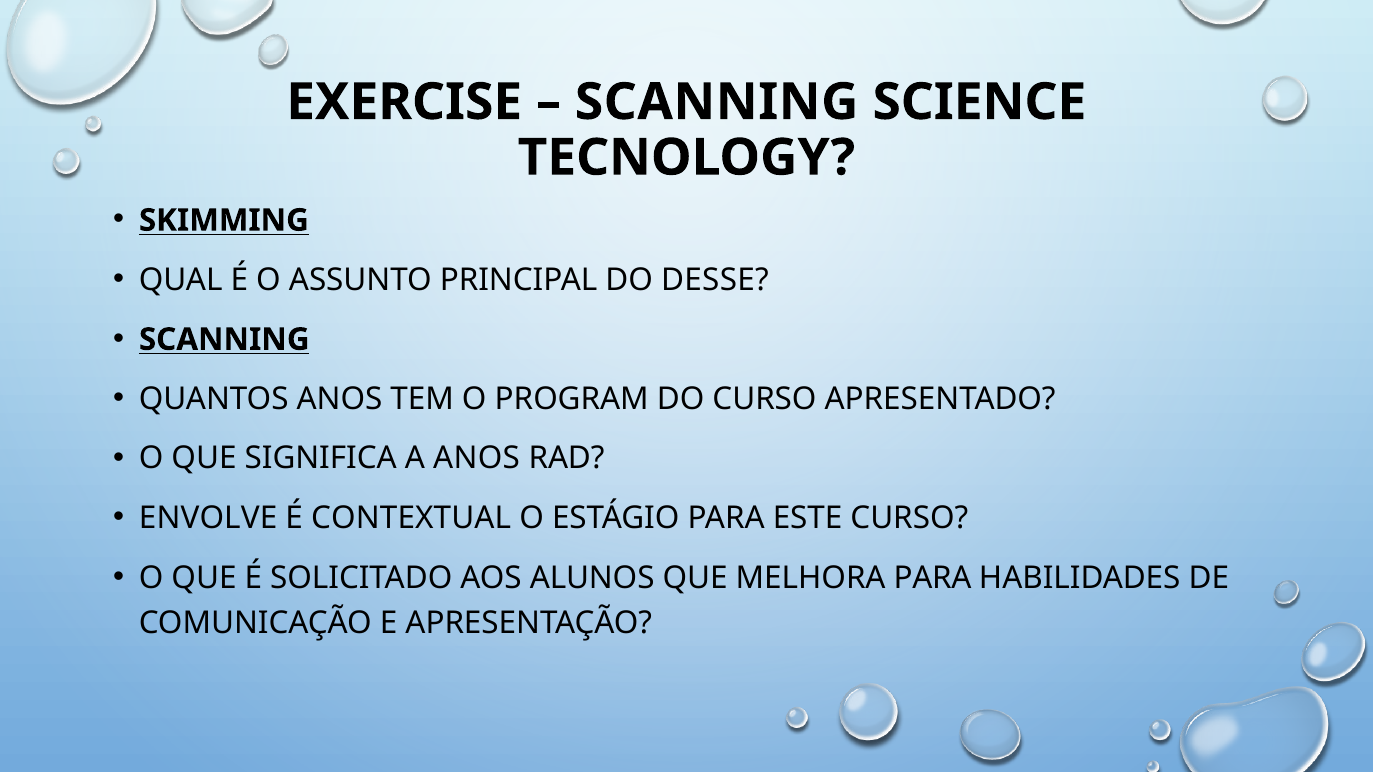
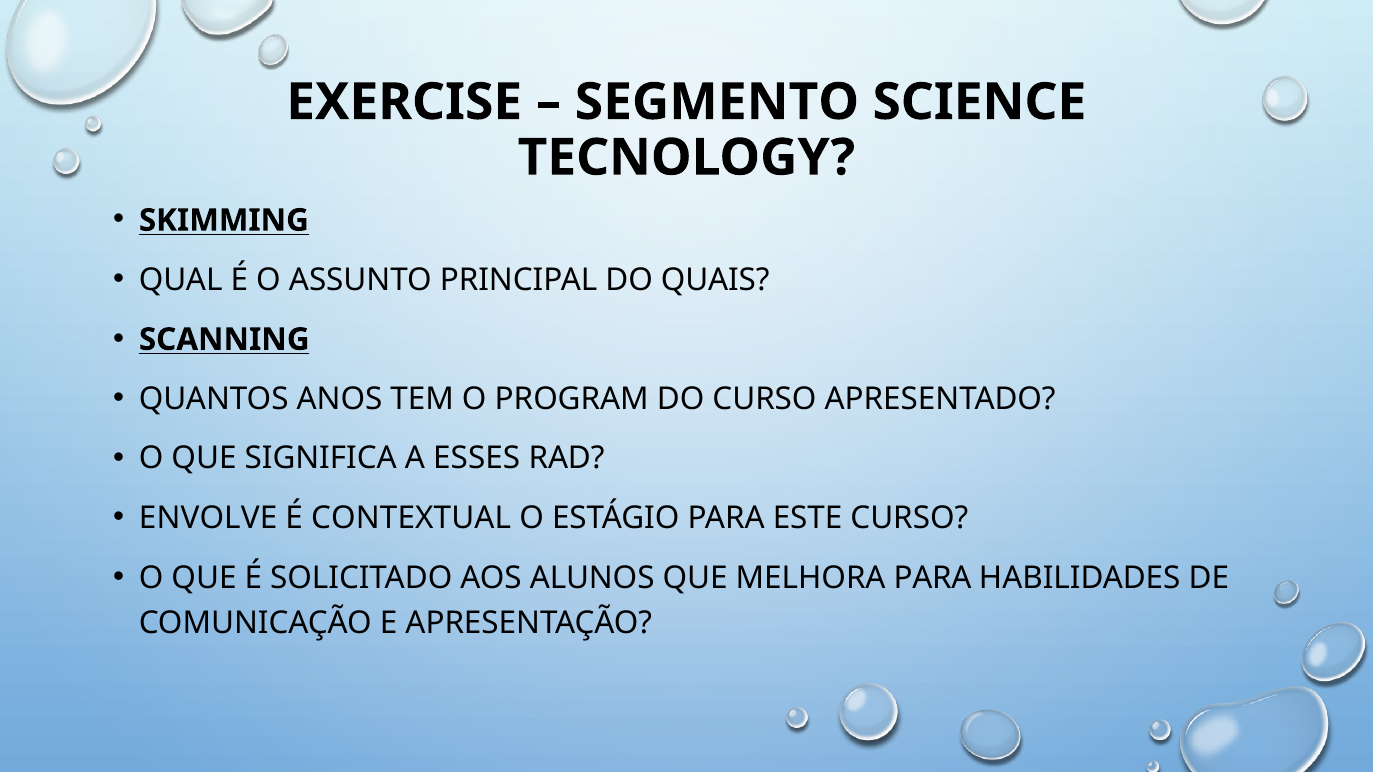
SCANNING at (717, 102): SCANNING -> SEGMENTO
DESSE: DESSE -> QUAIS
A ANOS: ANOS -> ESSES
